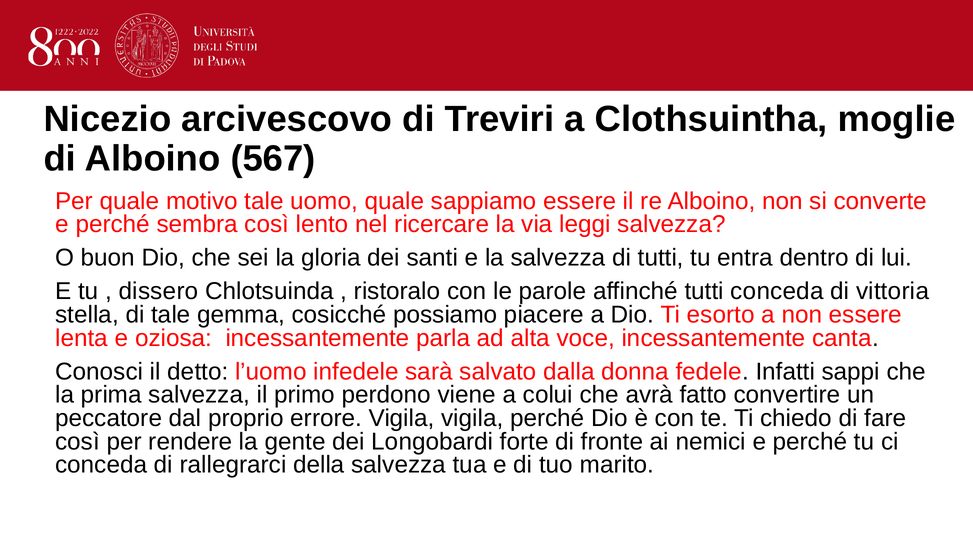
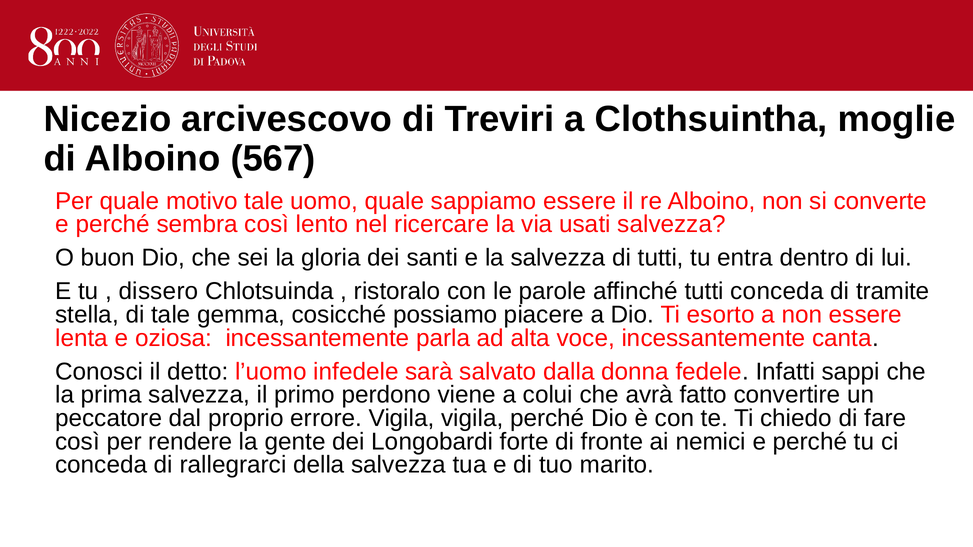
leggi: leggi -> usati
vittoria: vittoria -> tramite
